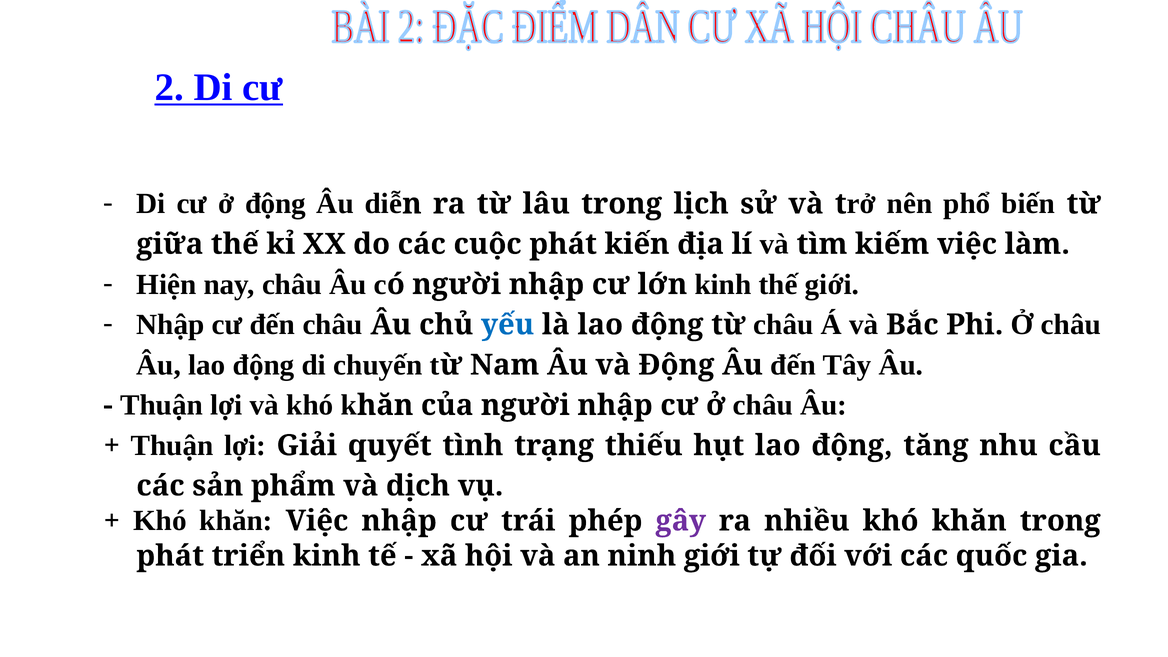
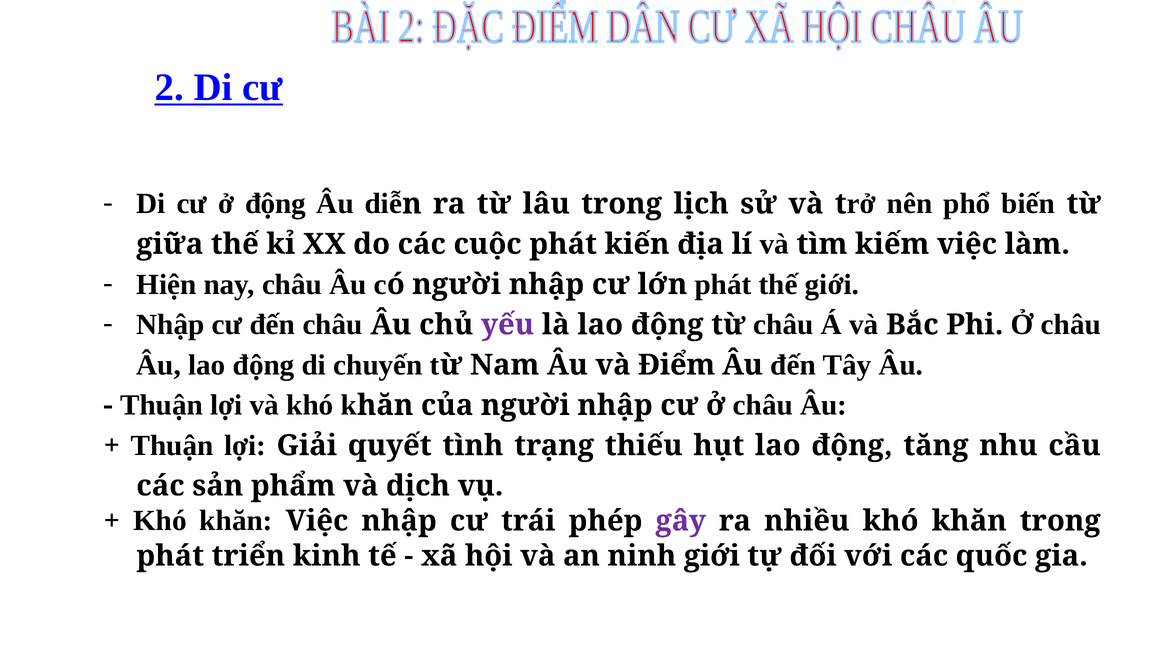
lớn kinh: kinh -> phát
yếu colour: blue -> purple
và Động: Động -> Điểm
